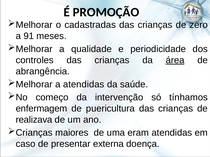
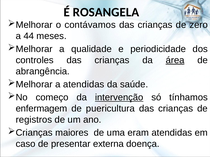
PROMOÇÃO: PROMOÇÃO -> ROSANGELA
cadastradas: cadastradas -> contávamos
91: 91 -> 44
intervenção underline: none -> present
realizava: realizava -> registros
